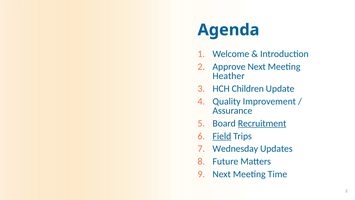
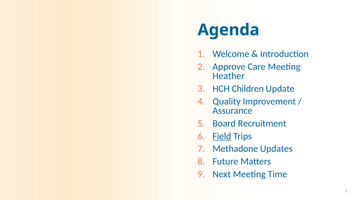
Approve Next: Next -> Care
Recruitment underline: present -> none
Wednesday: Wednesday -> Methadone
